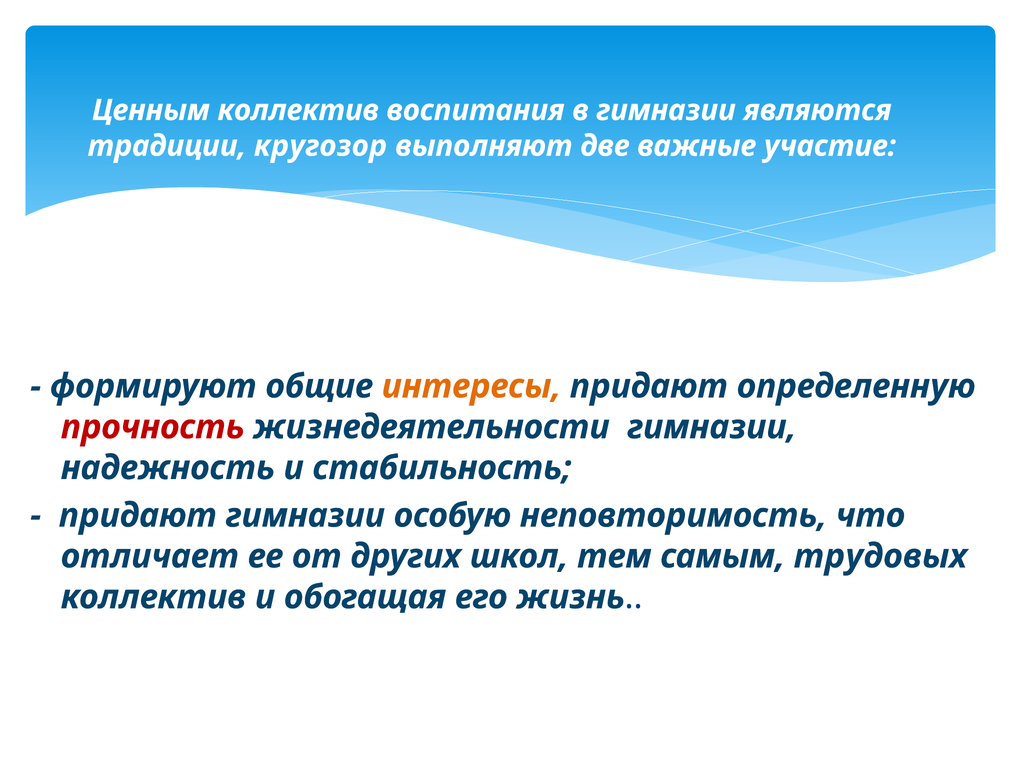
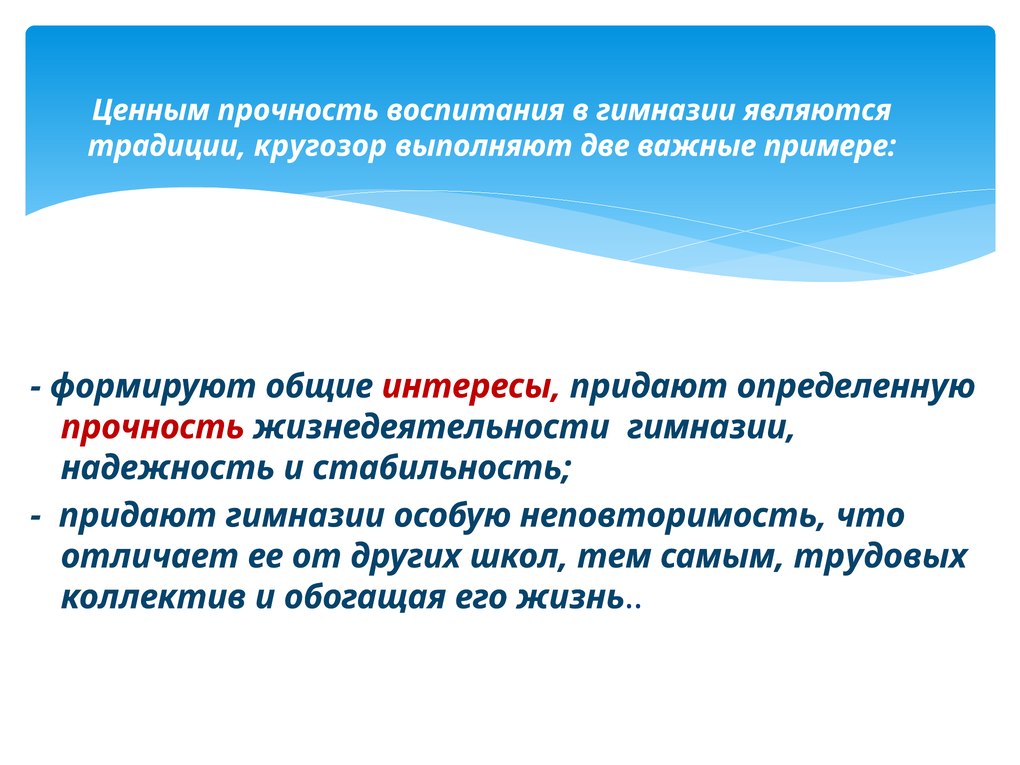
Ценным коллектив: коллектив -> прочность
участие: участие -> примере
интересы colour: orange -> red
